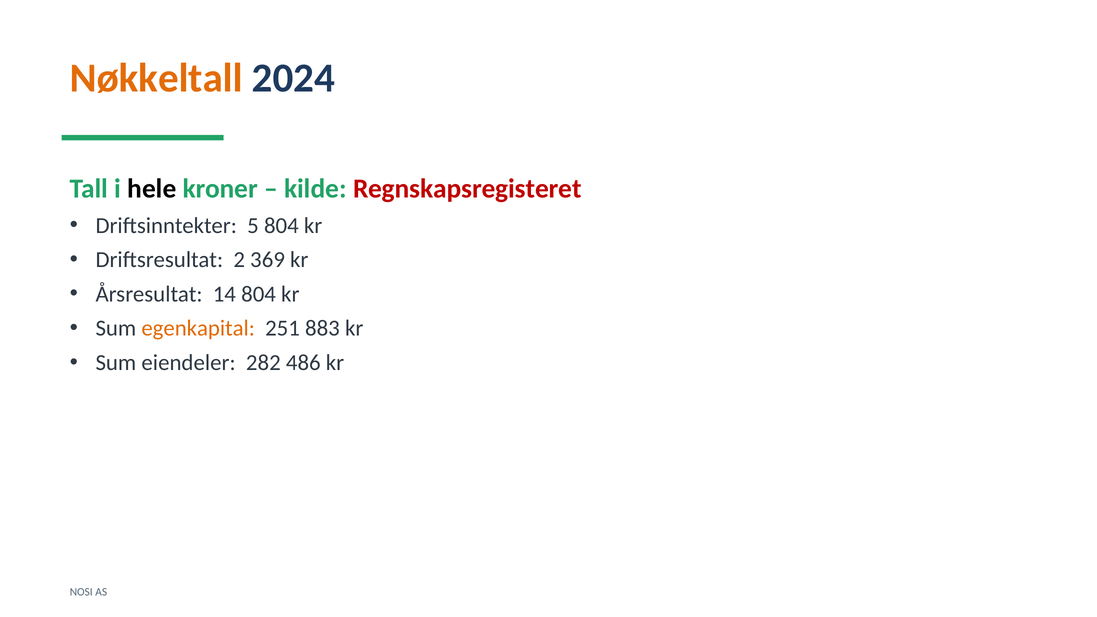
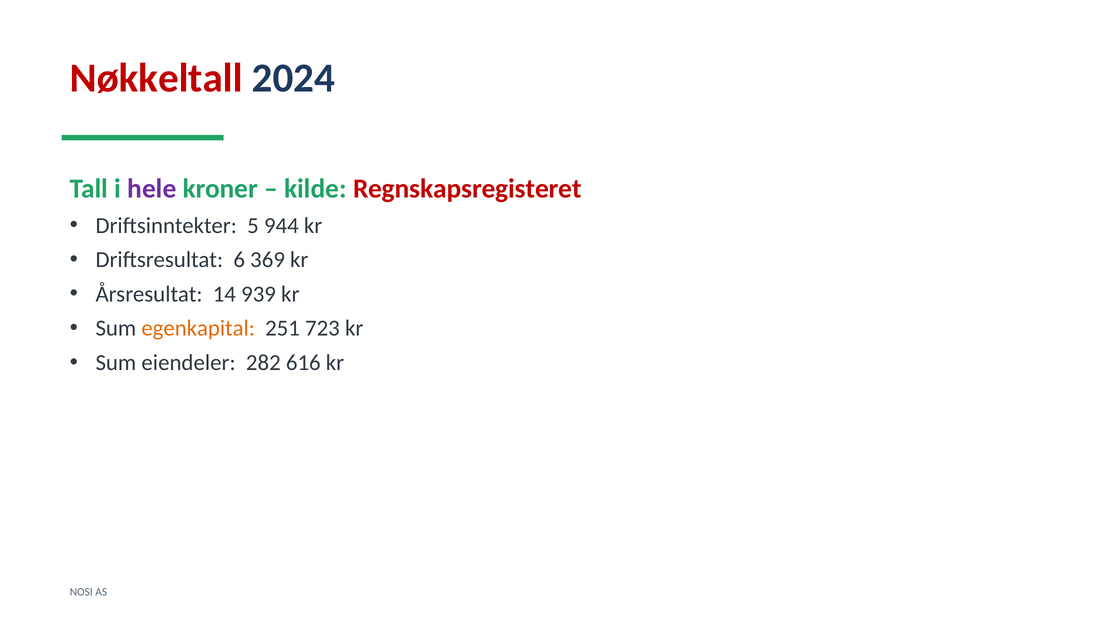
Nøkkeltall colour: orange -> red
hele colour: black -> purple
5 804: 804 -> 944
2: 2 -> 6
14 804: 804 -> 939
883: 883 -> 723
486: 486 -> 616
